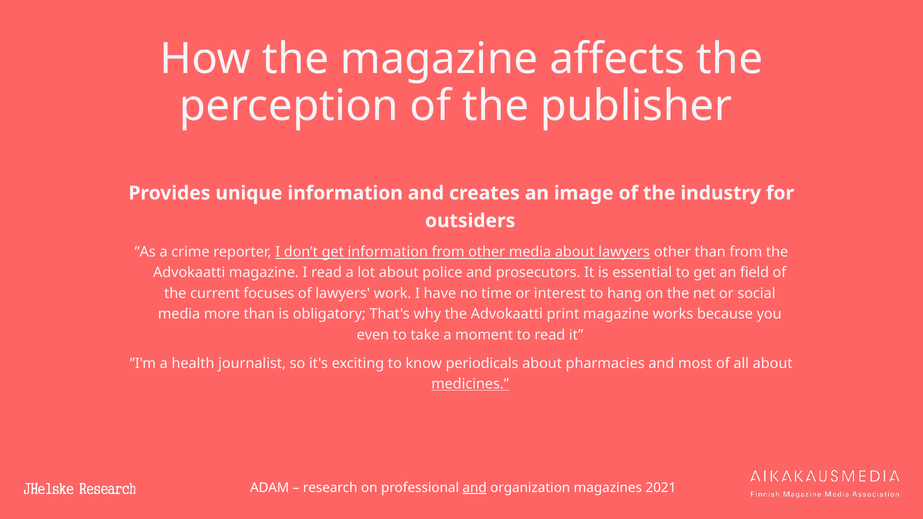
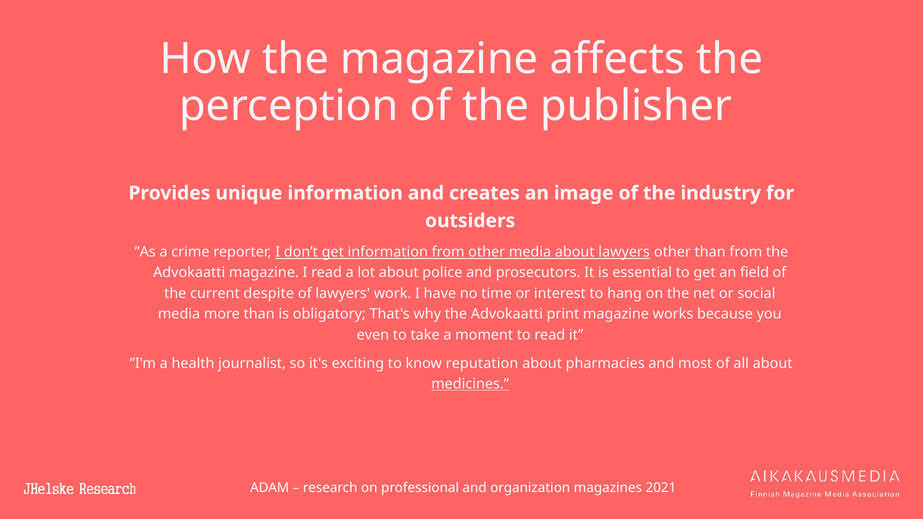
focuses: focuses -> despite
periodicals: periodicals -> reputation
and at (475, 488) underline: present -> none
